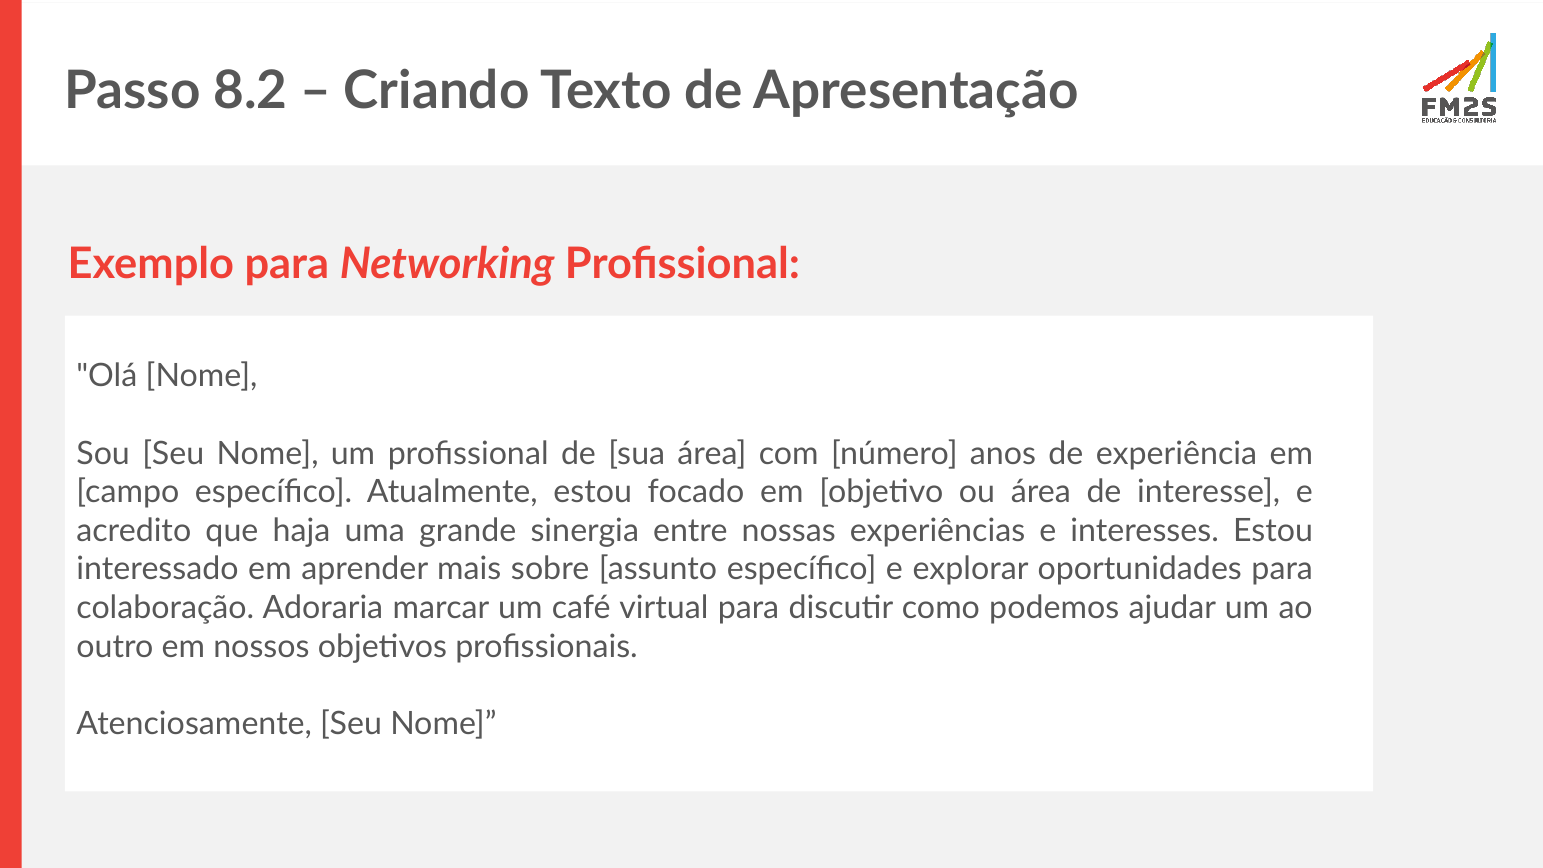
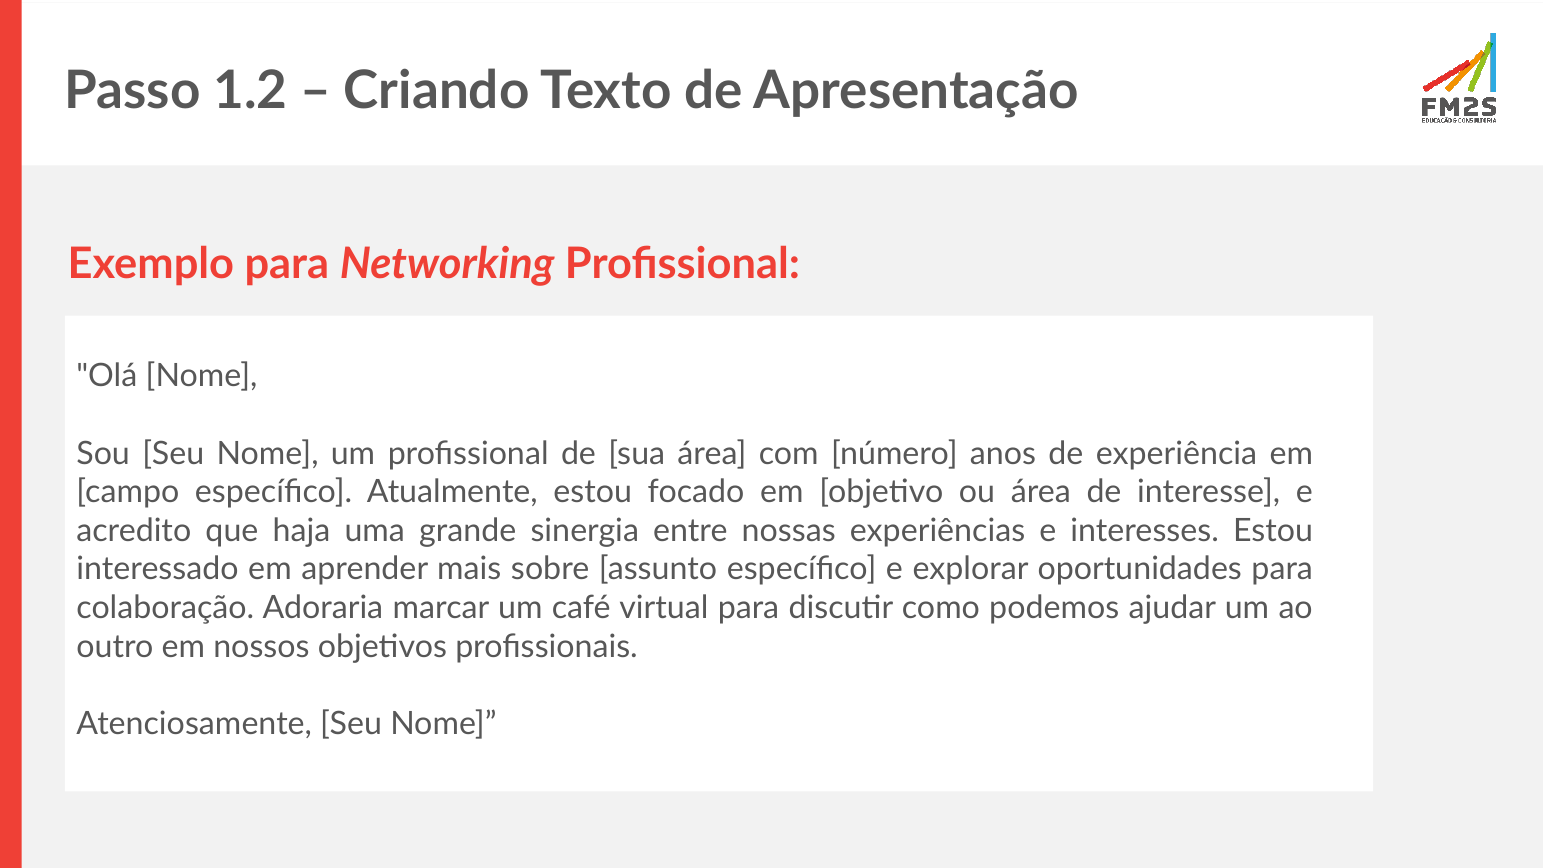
8.2: 8.2 -> 1.2
